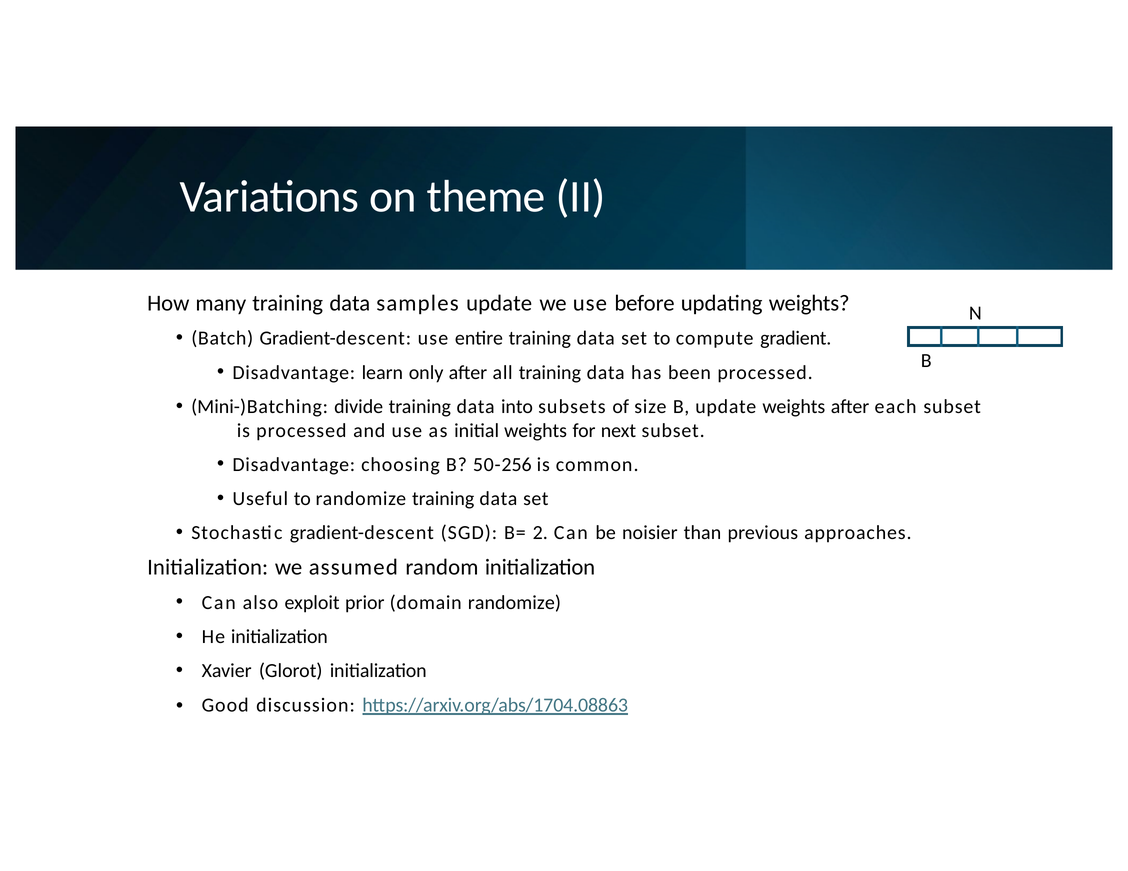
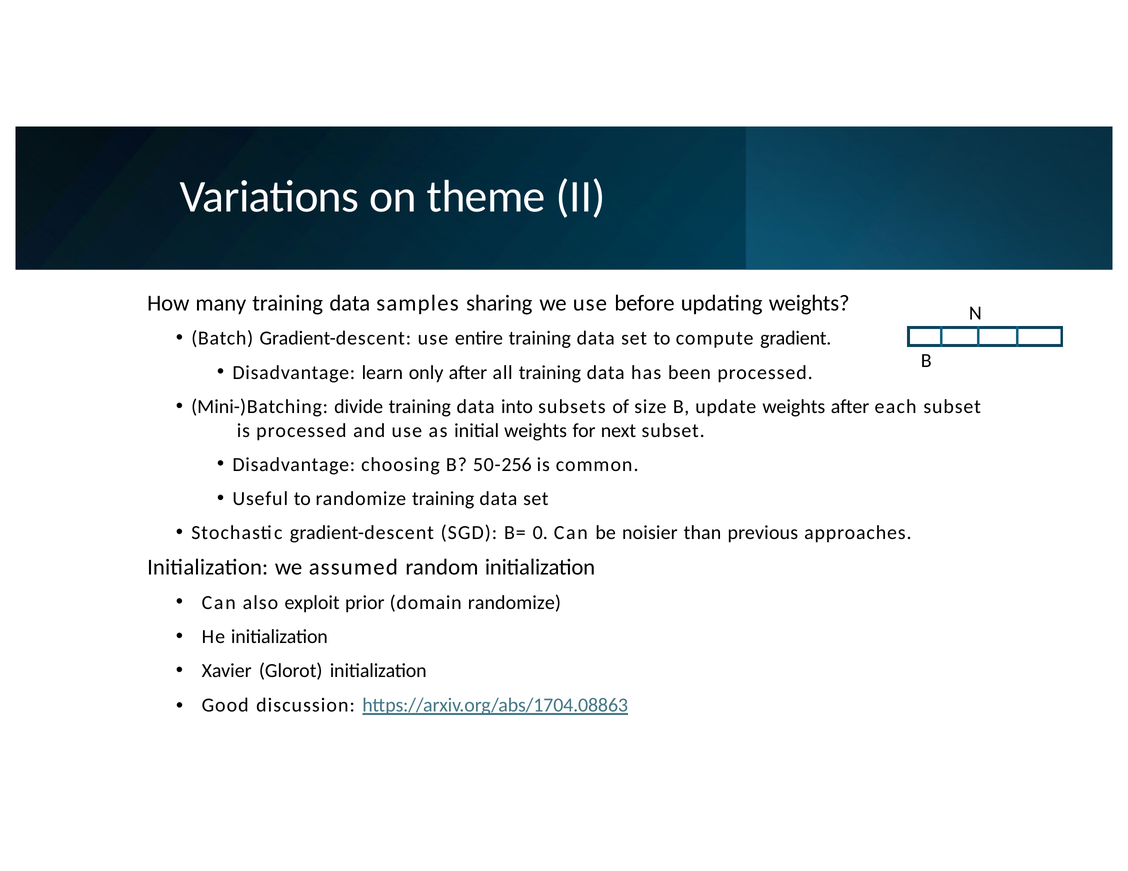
samples update: update -> sharing
2: 2 -> 0
